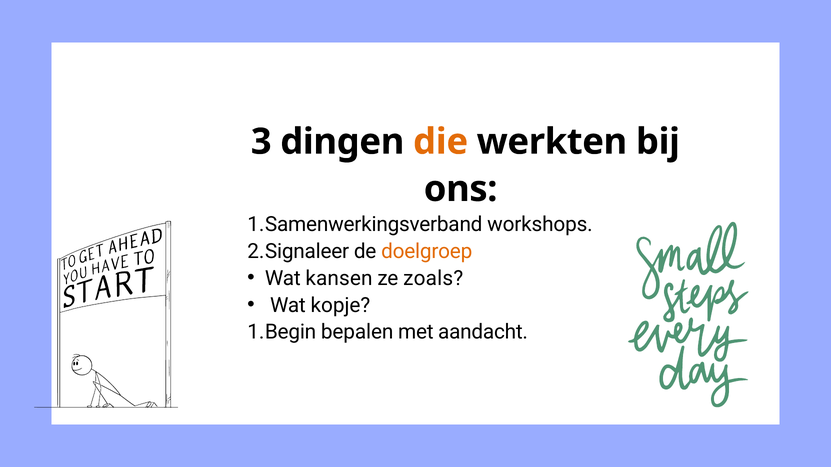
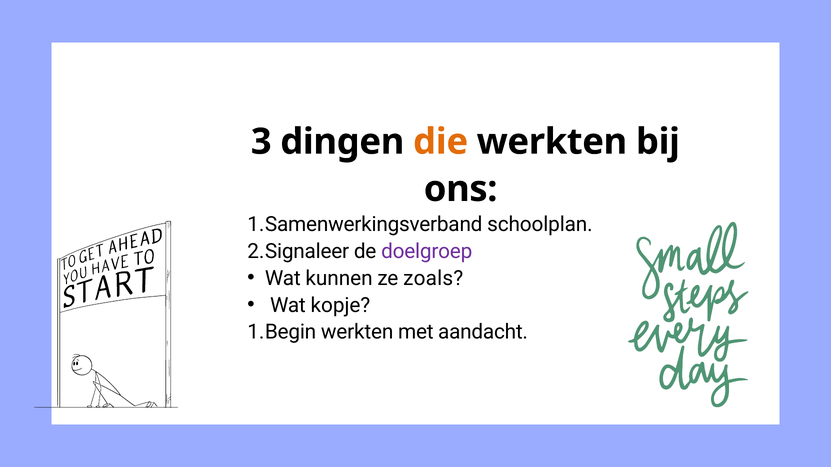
workshops: workshops -> schoolplan
doelgroep colour: orange -> purple
kansen: kansen -> kunnen
bepalen at (357, 332): bepalen -> werkten
